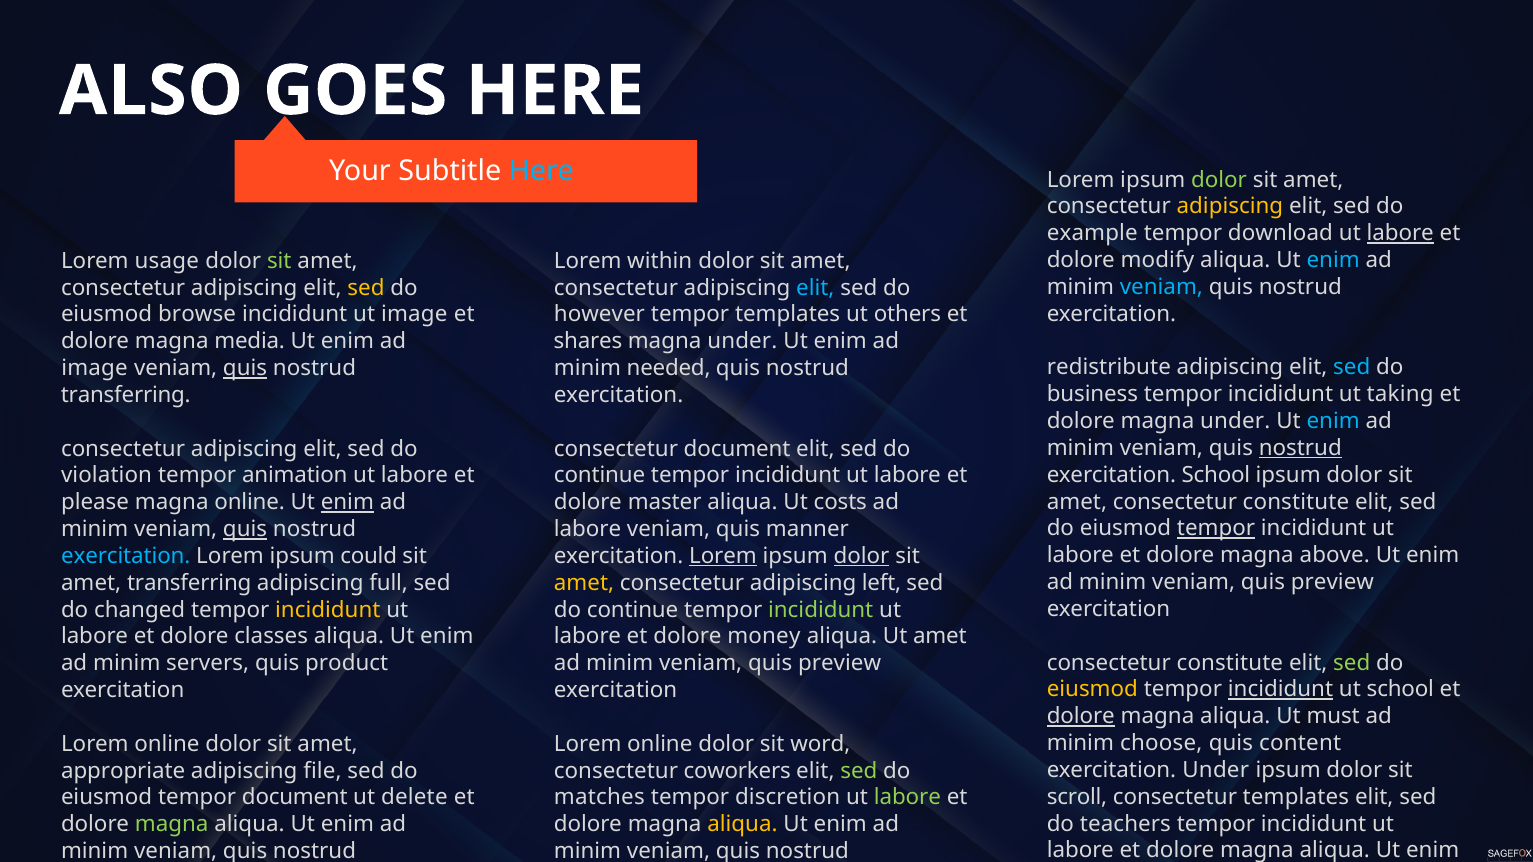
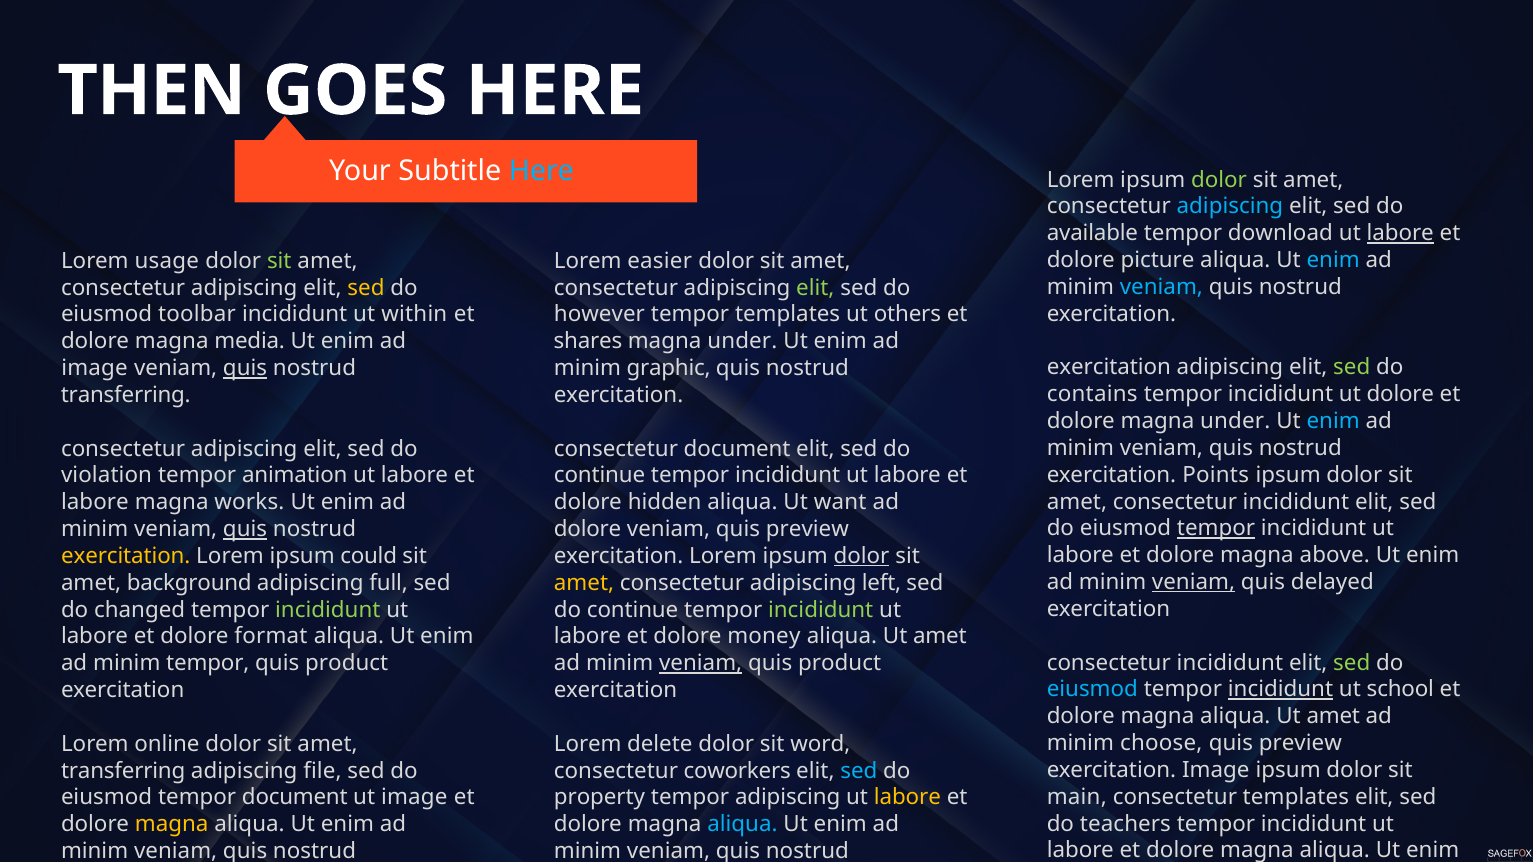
ALSO: ALSO -> THEN
adipiscing at (1230, 207) colour: yellow -> light blue
example: example -> available
modify: modify -> picture
within: within -> easier
elit at (815, 288) colour: light blue -> light green
browse: browse -> toolbar
ut image: image -> within
redistribute at (1109, 368): redistribute -> exercitation
sed at (1352, 368) colour: light blue -> light green
needed: needed -> graphic
business: business -> contains
ut taking: taking -> dolore
nostrud at (1300, 448) underline: present -> none
exercitation School: School -> Points
amet consectetur constitute: constitute -> incididunt
please at (95, 503): please -> labore
magna online: online -> works
enim at (347, 503) underline: present -> none
master: master -> hidden
costs: costs -> want
labore at (588, 529): labore -> dolore
veniam quis manner: manner -> preview
exercitation at (126, 556) colour: light blue -> yellow
Lorem at (723, 556) underline: present -> none
veniam at (1194, 582) underline: none -> present
preview at (1332, 582): preview -> delayed
amet transferring: transferring -> background
incididunt at (328, 610) colour: yellow -> light green
classes: classes -> format
constitute at (1230, 663): constitute -> incididunt
minim servers: servers -> tempor
veniam at (701, 664) underline: none -> present
preview at (840, 664): preview -> product
eiusmod at (1092, 690) colour: yellow -> light blue
dolore at (1081, 717) underline: present -> none
magna aliqua Ut must: must -> amet
content at (1300, 743): content -> preview
online at (660, 744): online -> delete
exercitation Under: Under -> Image
appropriate at (123, 771): appropriate -> transferring
sed at (859, 771) colour: light green -> light blue
scroll: scroll -> main
ut delete: delete -> image
matches: matches -> property
tempor discretion: discretion -> adipiscing
labore at (907, 798) colour: light green -> yellow
magna at (172, 825) colour: light green -> yellow
aliqua at (742, 825) colour: yellow -> light blue
